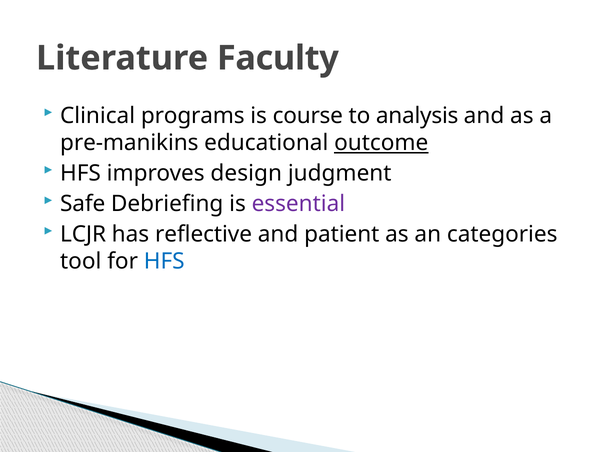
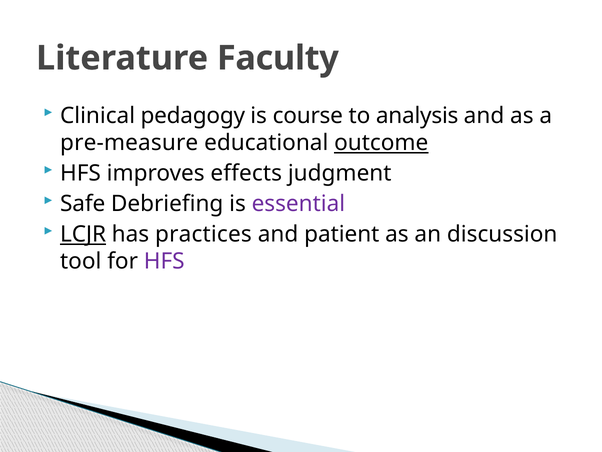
programs: programs -> pedagogy
pre-manikins: pre-manikins -> pre-measure
design: design -> effects
LCJR underline: none -> present
reflective: reflective -> practices
categories: categories -> discussion
HFS at (164, 261) colour: blue -> purple
